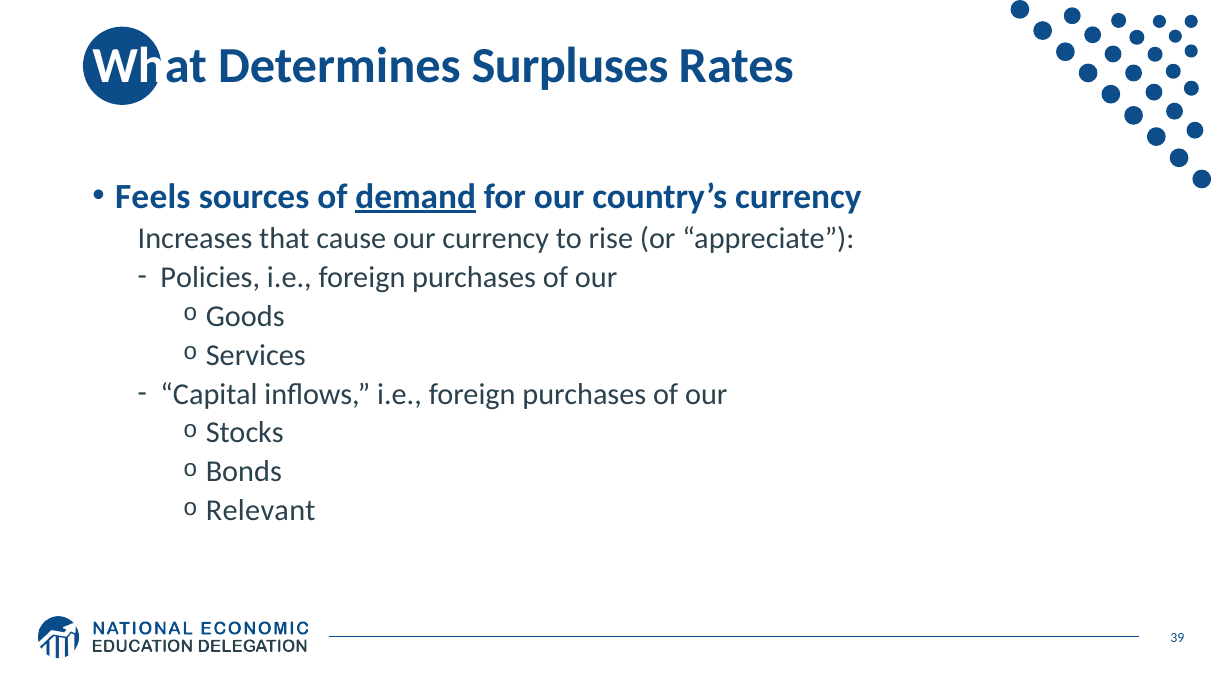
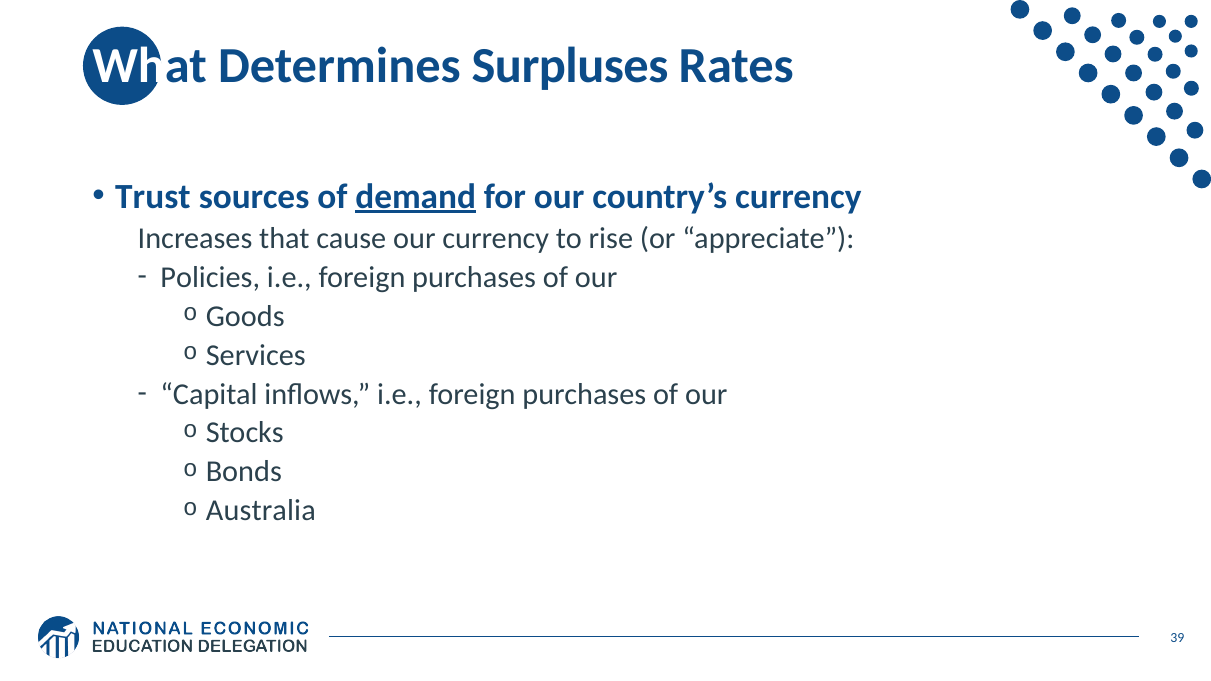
Feels: Feels -> Trust
Relevant: Relevant -> Australia
